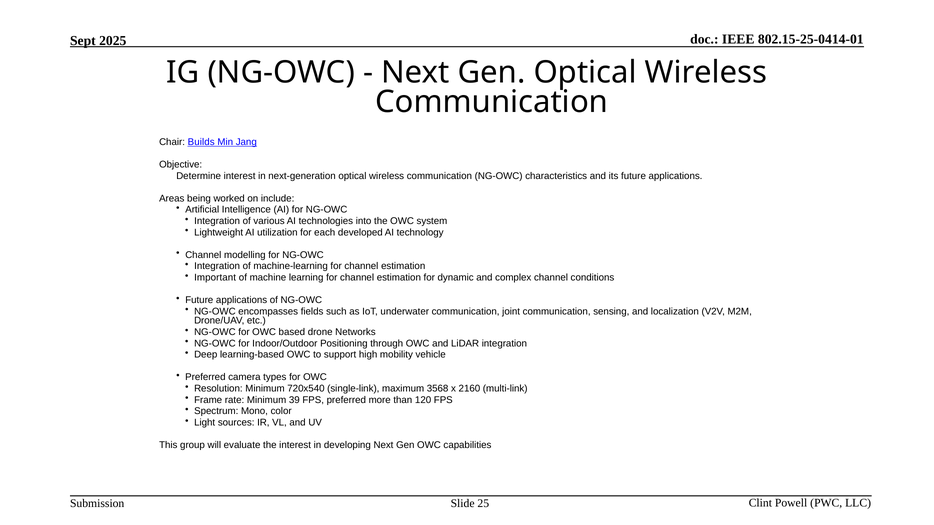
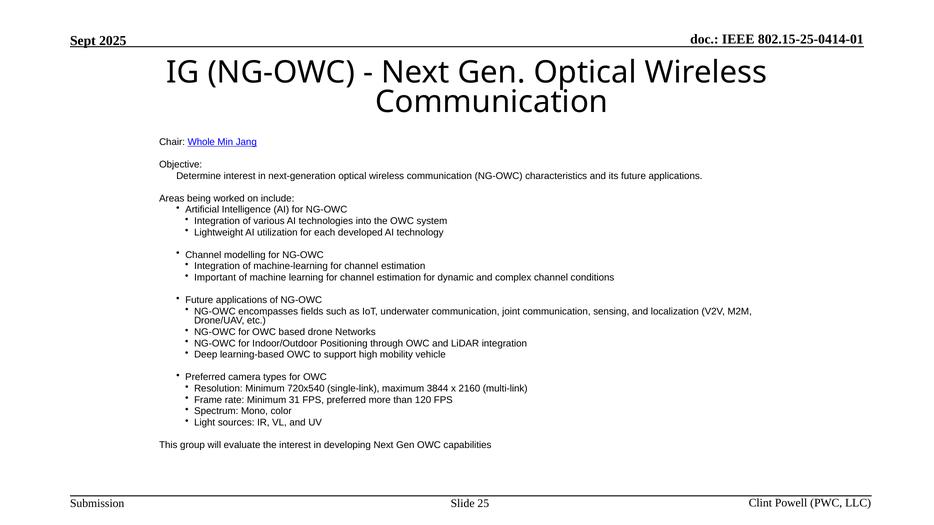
Builds: Builds -> Whole
3568: 3568 -> 3844
39: 39 -> 31
